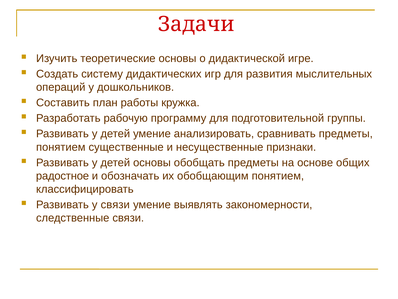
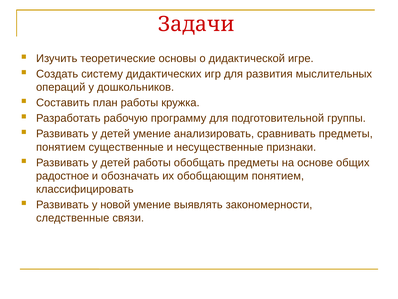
детей основы: основы -> работы
у связи: связи -> новой
